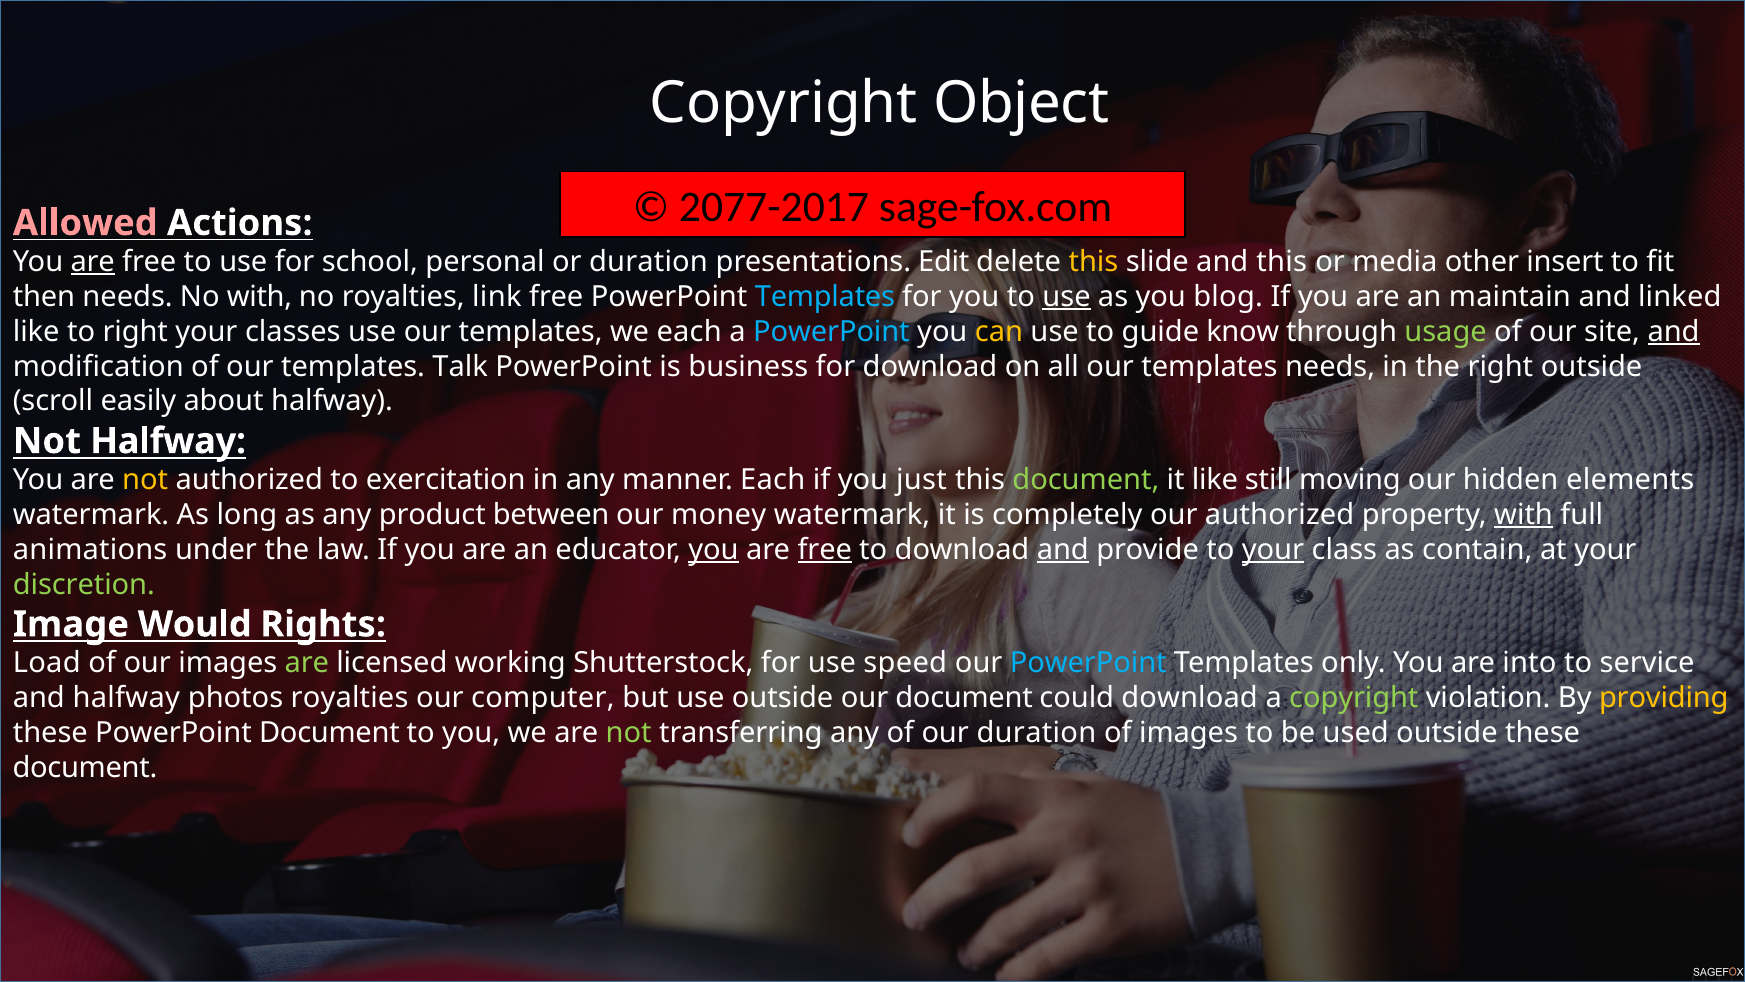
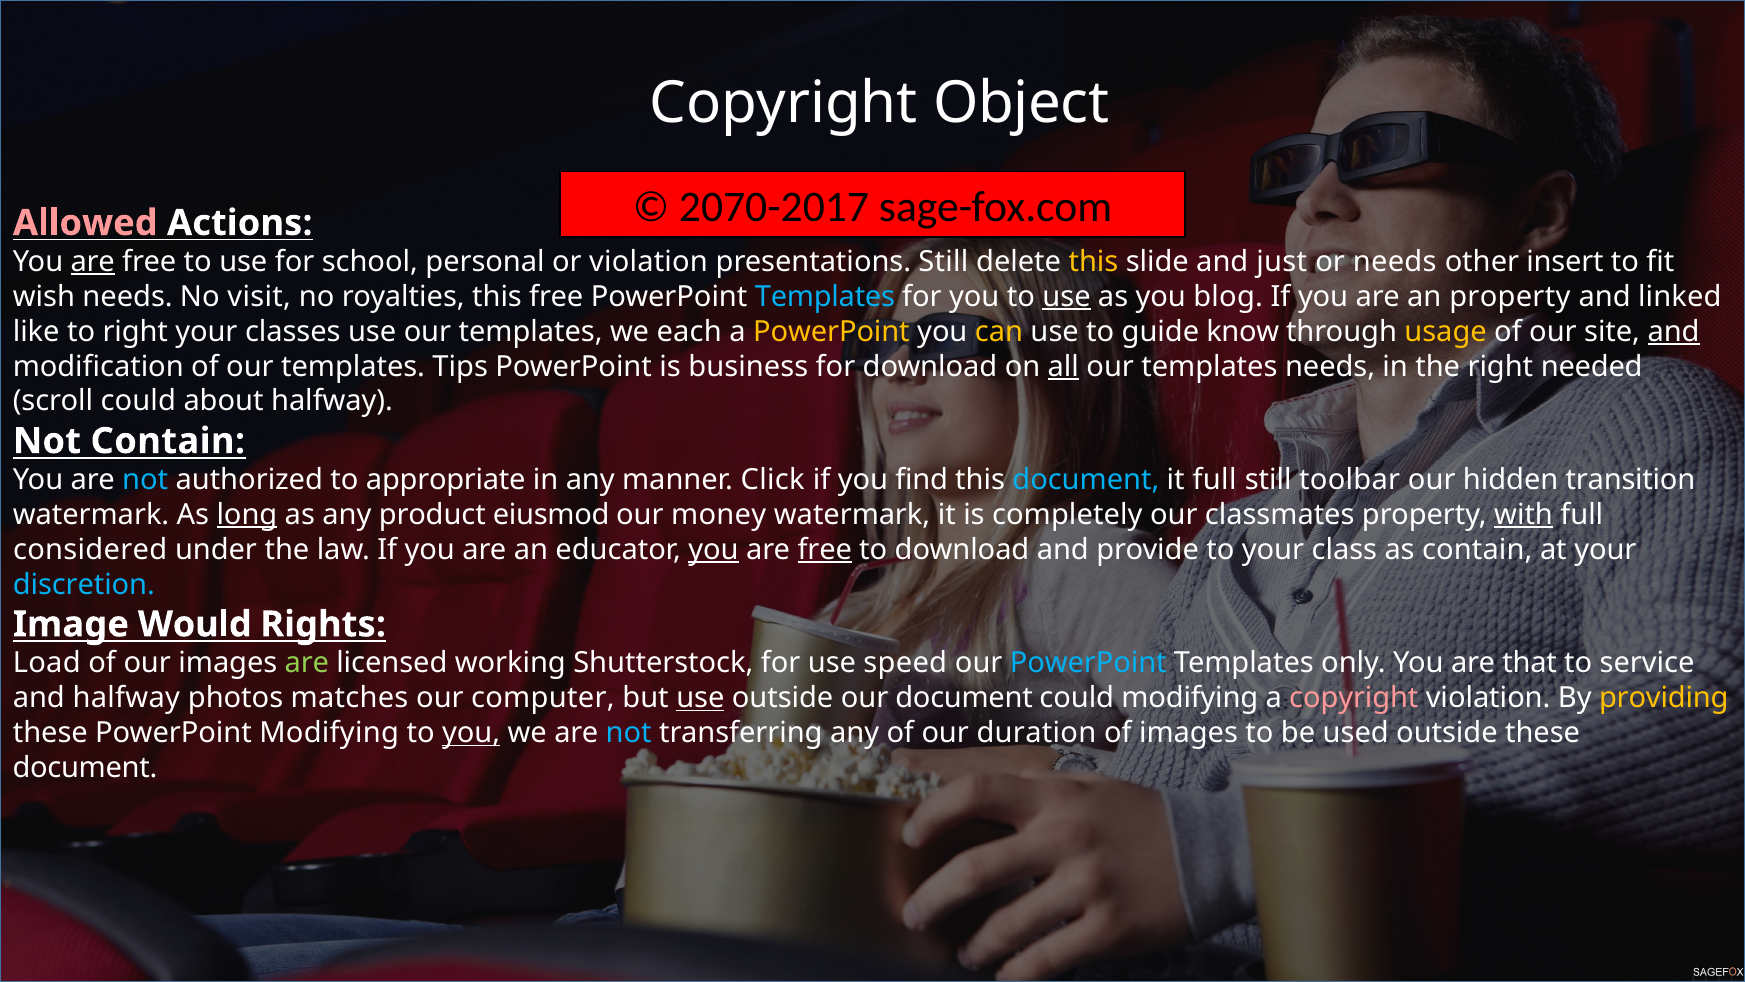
2077-2017: 2077-2017 -> 2070-2017
or duration: duration -> violation
presentations Edit: Edit -> Still
and this: this -> just
or media: media -> needs
then: then -> wish
No with: with -> visit
royalties link: link -> this
an maintain: maintain -> property
PowerPoint at (831, 331) colour: light blue -> yellow
usage colour: light green -> yellow
Talk: Talk -> Tips
all underline: none -> present
right outside: outside -> needed
scroll easily: easily -> could
Not Halfway: Halfway -> Contain
not at (145, 480) colour: yellow -> light blue
exercitation: exercitation -> appropriate
manner Each: Each -> Click
just: just -> find
document at (1086, 480) colour: light green -> light blue
it like: like -> full
moving: moving -> toolbar
elements: elements -> transition
long underline: none -> present
between: between -> eiusmod
our authorized: authorized -> classmates
animations: animations -> considered
and at (1063, 549) underline: present -> none
your at (1273, 549) underline: present -> none
discretion colour: light green -> light blue
into: into -> that
photos royalties: royalties -> matches
use at (700, 698) underline: none -> present
could download: download -> modifying
copyright at (1354, 698) colour: light green -> pink
PowerPoint Document: Document -> Modifying
you at (471, 733) underline: none -> present
not at (629, 733) colour: light green -> light blue
